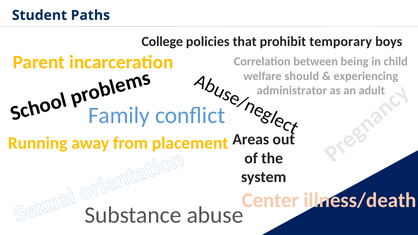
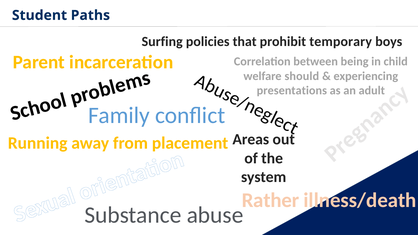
College: College -> Surfing
administrator: administrator -> presentations
Center: Center -> Rather
